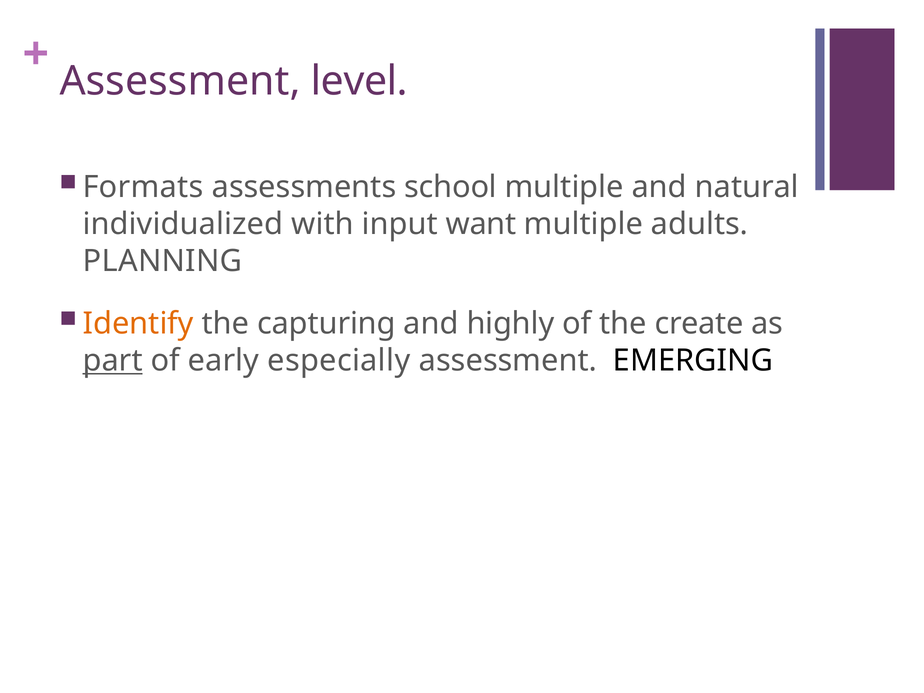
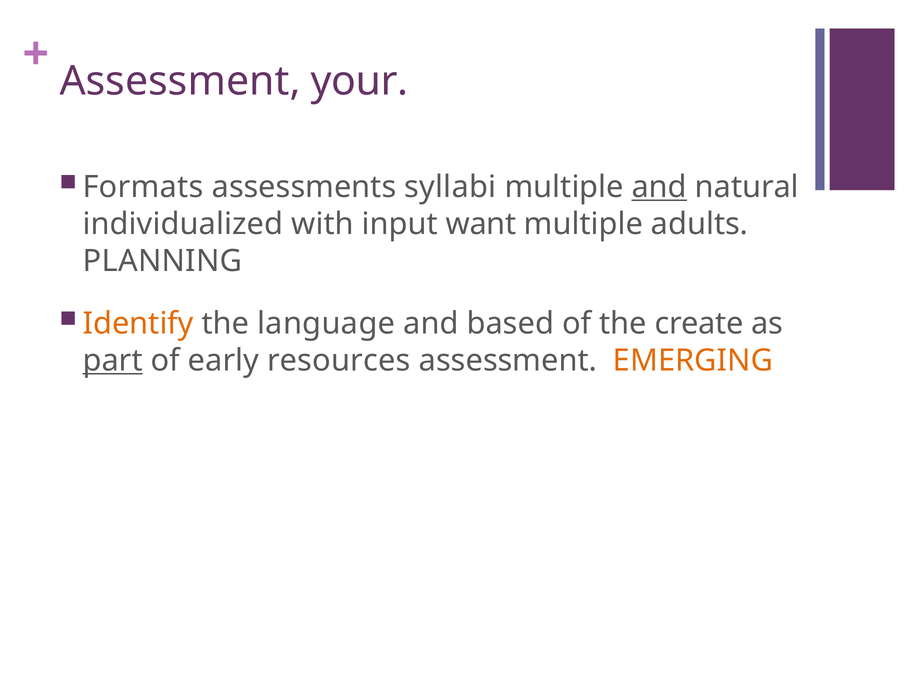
level: level -> your
school: school -> syllabi
and at (659, 187) underline: none -> present
capturing: capturing -> language
highly: highly -> based
especially: especially -> resources
EMERGING colour: black -> orange
